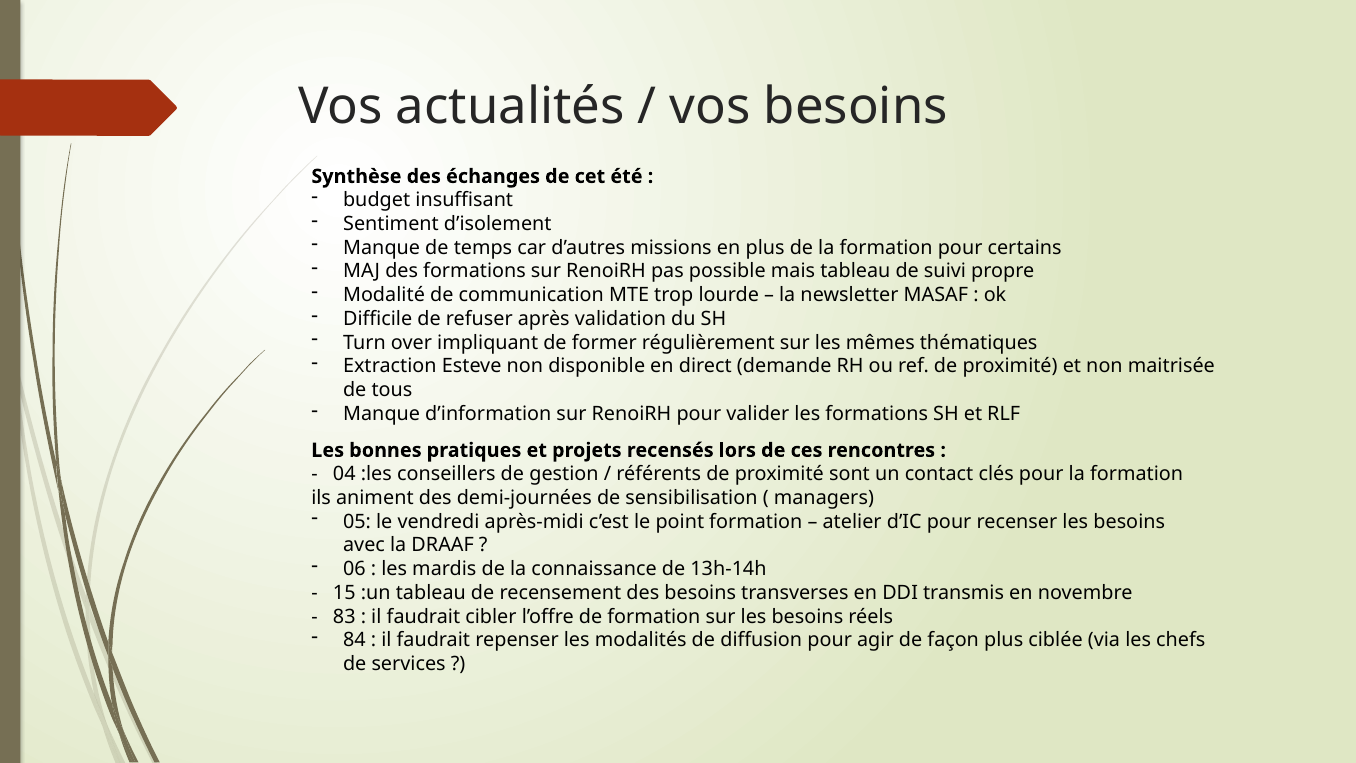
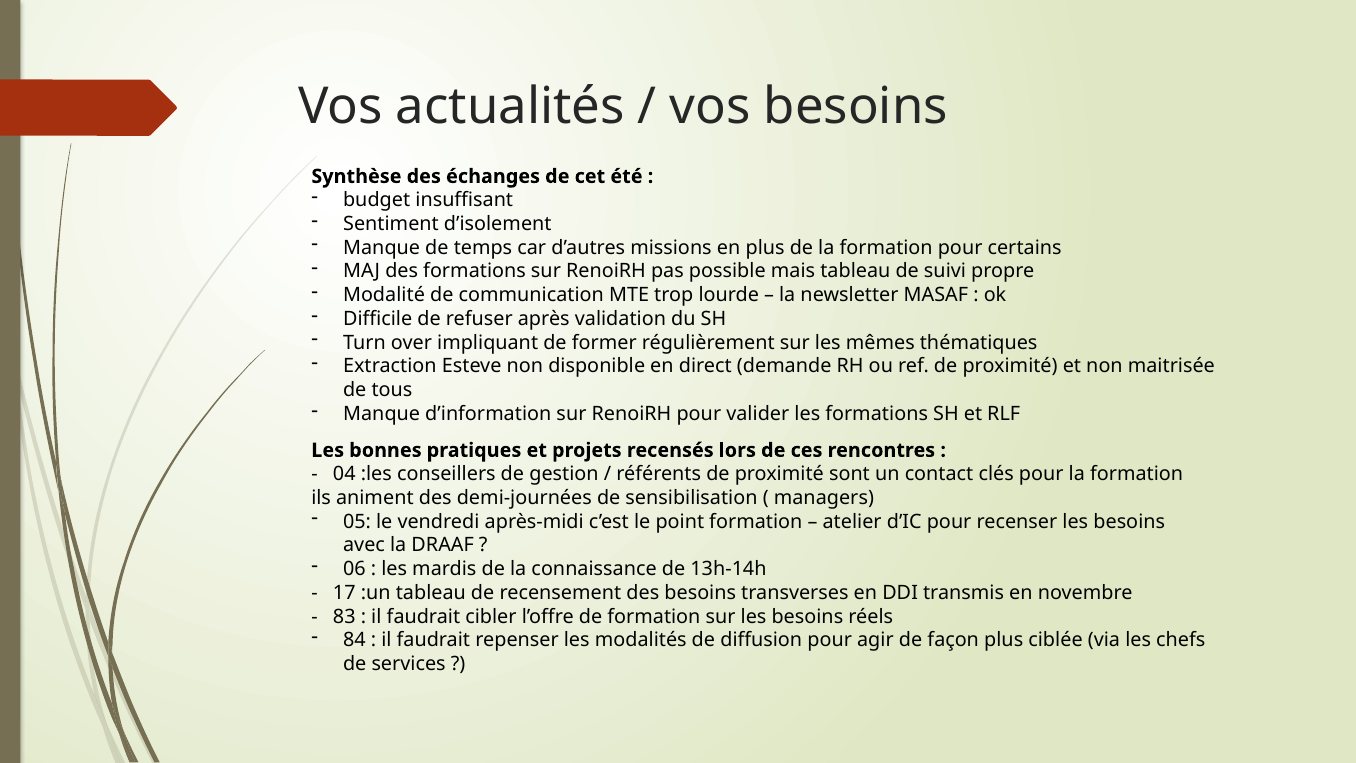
15: 15 -> 17
